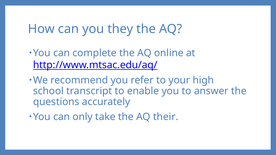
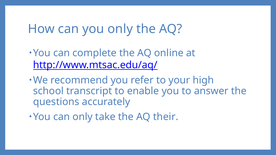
you they: they -> only
